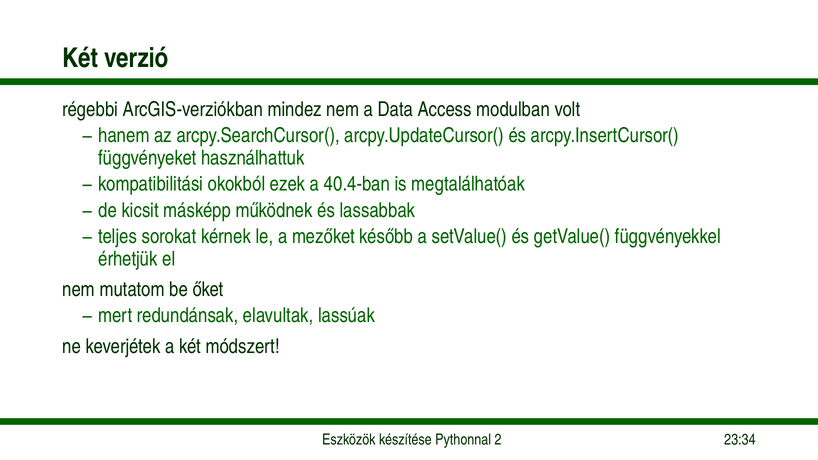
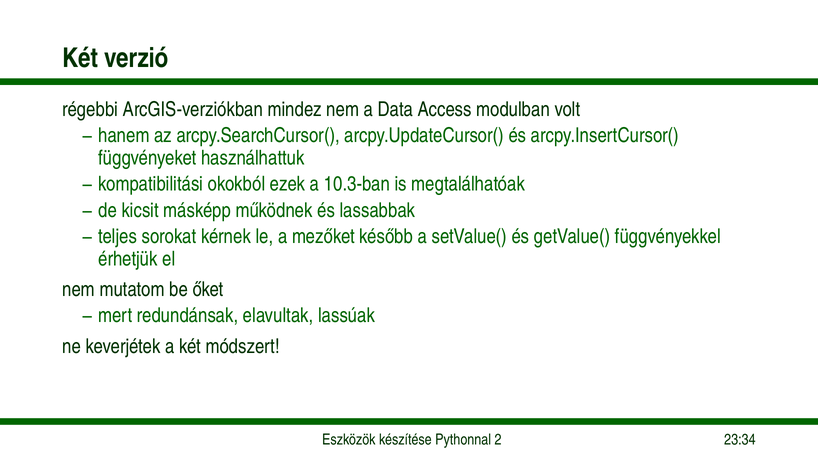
40.4-ban: 40.4-ban -> 10.3-ban
